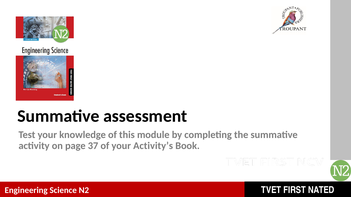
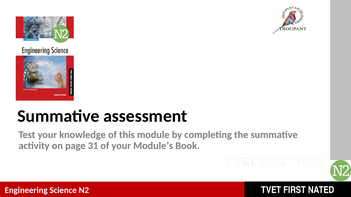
37: 37 -> 31
Activity’s: Activity’s -> Module’s
